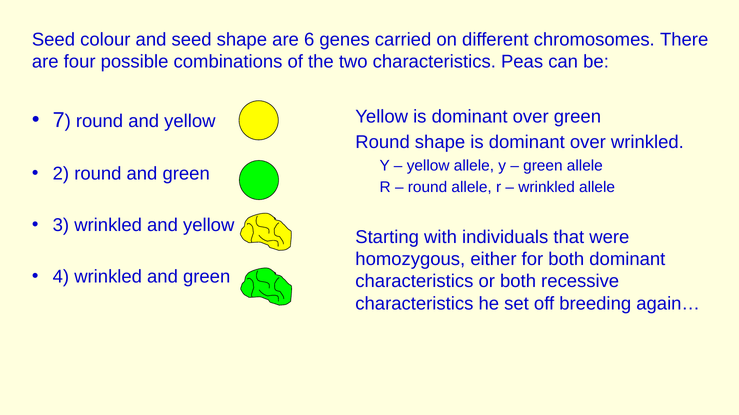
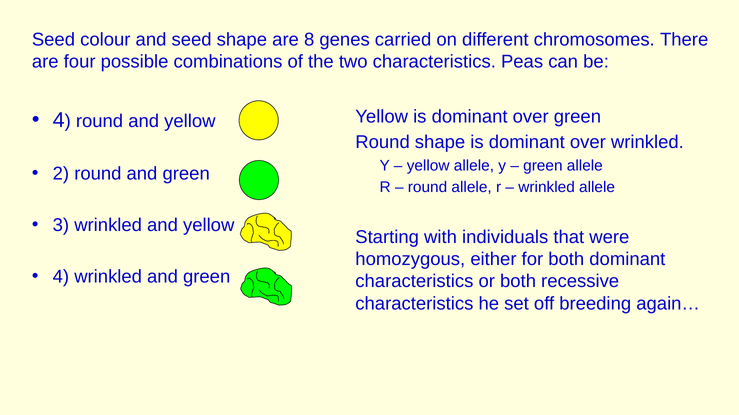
6: 6 -> 8
7 at (59, 120): 7 -> 4
